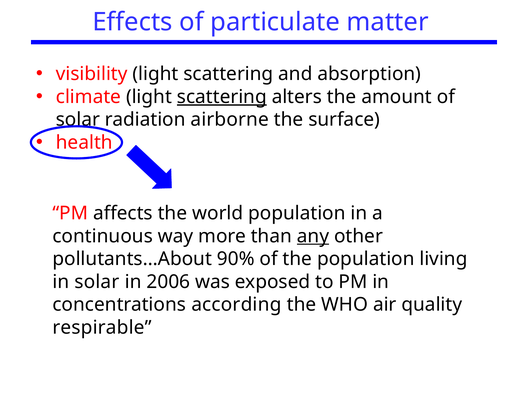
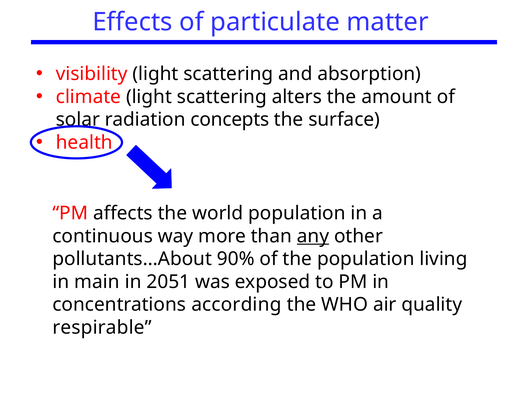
scattering at (222, 97) underline: present -> none
airborne: airborne -> concepts
in solar: solar -> main
2006: 2006 -> 2051
